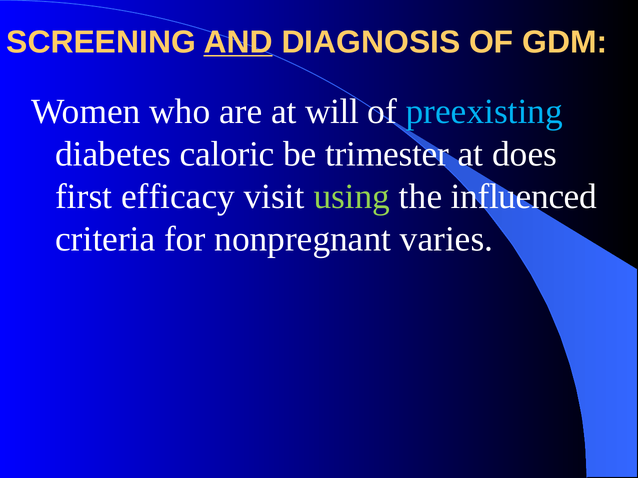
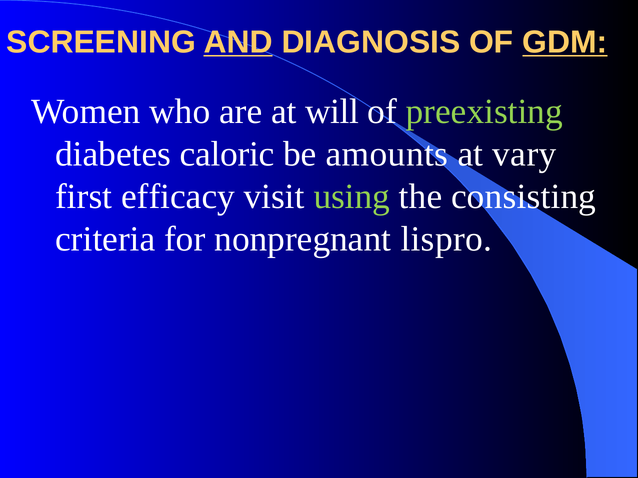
GDM underline: none -> present
preexisting colour: light blue -> light green
trimester: trimester -> amounts
does: does -> vary
influenced: influenced -> consisting
varies: varies -> lispro
